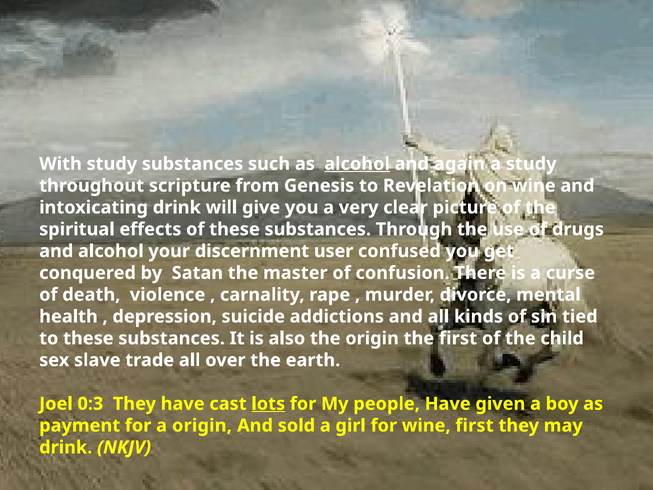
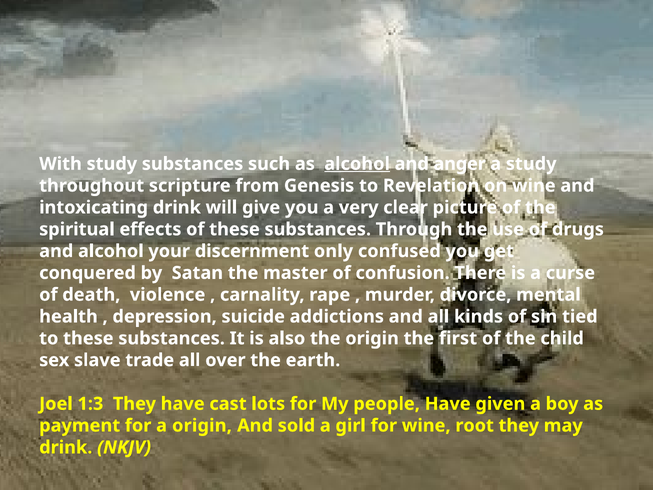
again: again -> anger
user: user -> only
0:3: 0:3 -> 1:3
lots underline: present -> none
wine first: first -> root
